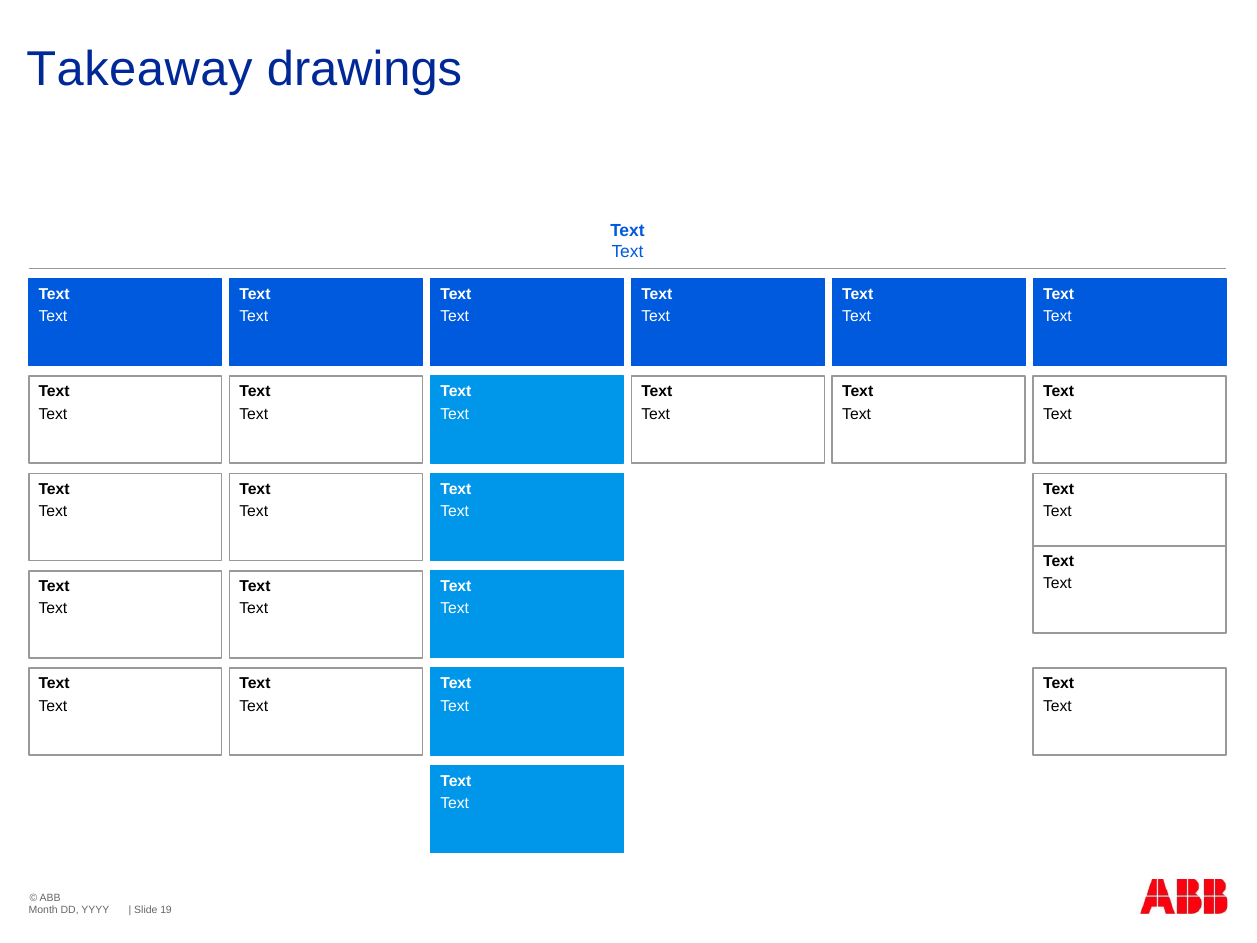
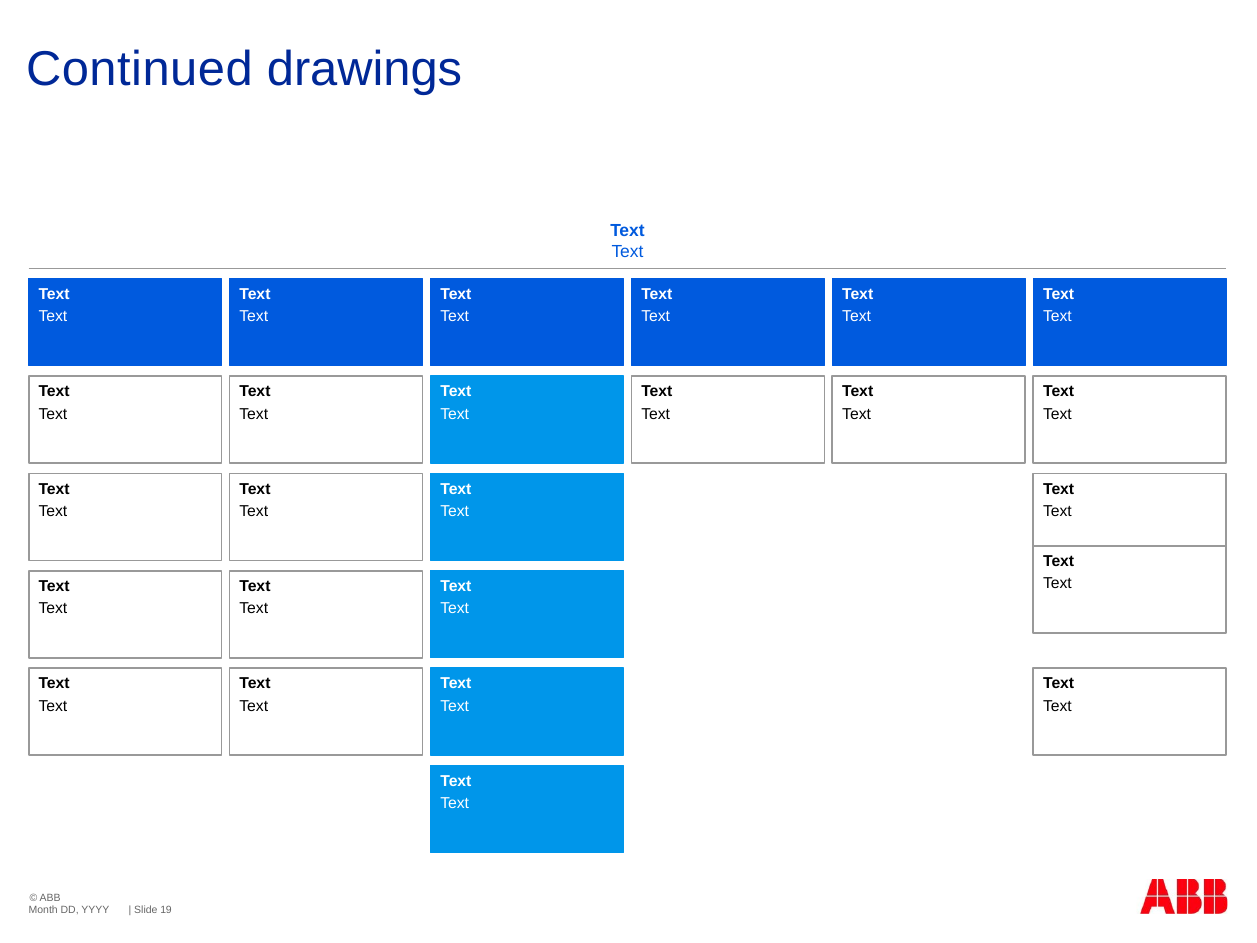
Takeaway: Takeaway -> Continued
